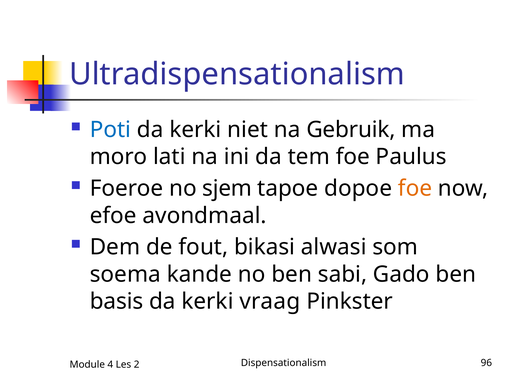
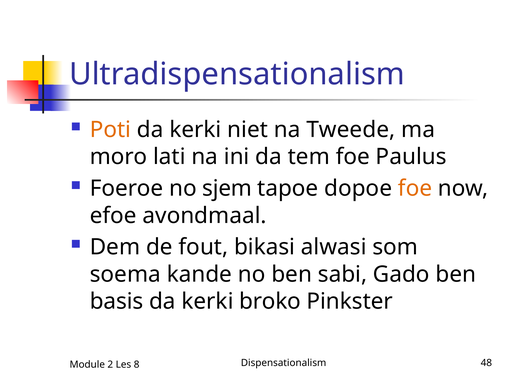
Poti colour: blue -> orange
Gebruik: Gebruik -> Tweede
vraag: vraag -> broko
96: 96 -> 48
4: 4 -> 2
2: 2 -> 8
